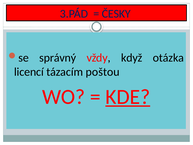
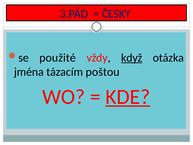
správný: správný -> použité
když underline: none -> present
licencí: licencí -> jména
